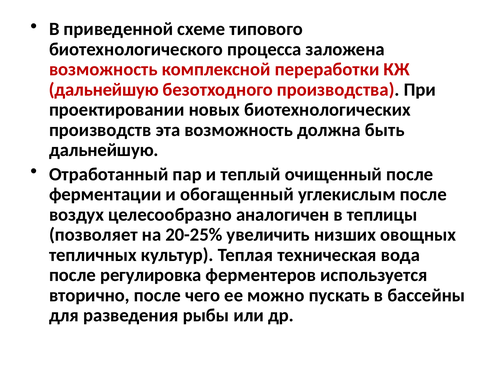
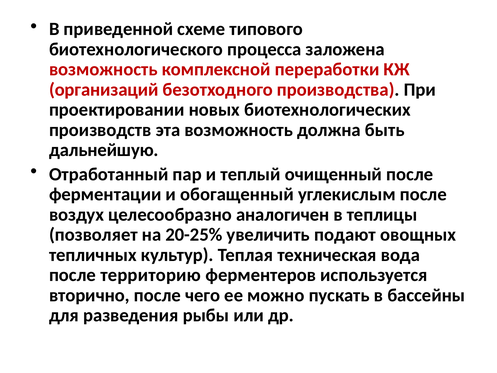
дальнейшую at (104, 90): дальнейшую -> организаций
низших: низших -> подают
регулировка: регулировка -> территорию
